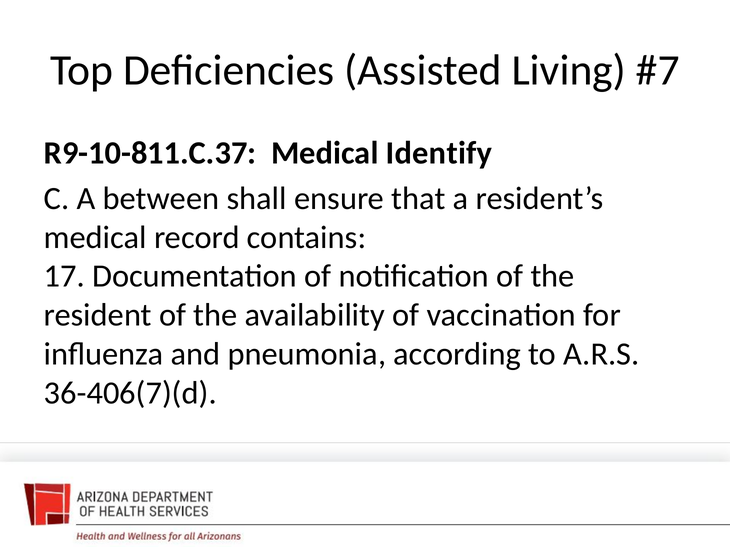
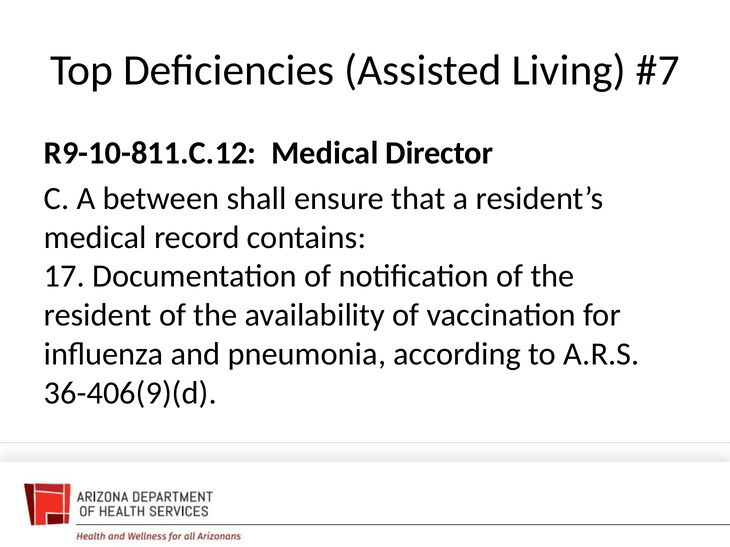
R9-10-811.C.37: R9-10-811.C.37 -> R9-10-811.C.12
Identify: Identify -> Director
36-406(7)(d: 36-406(7)(d -> 36-406(9)(d
